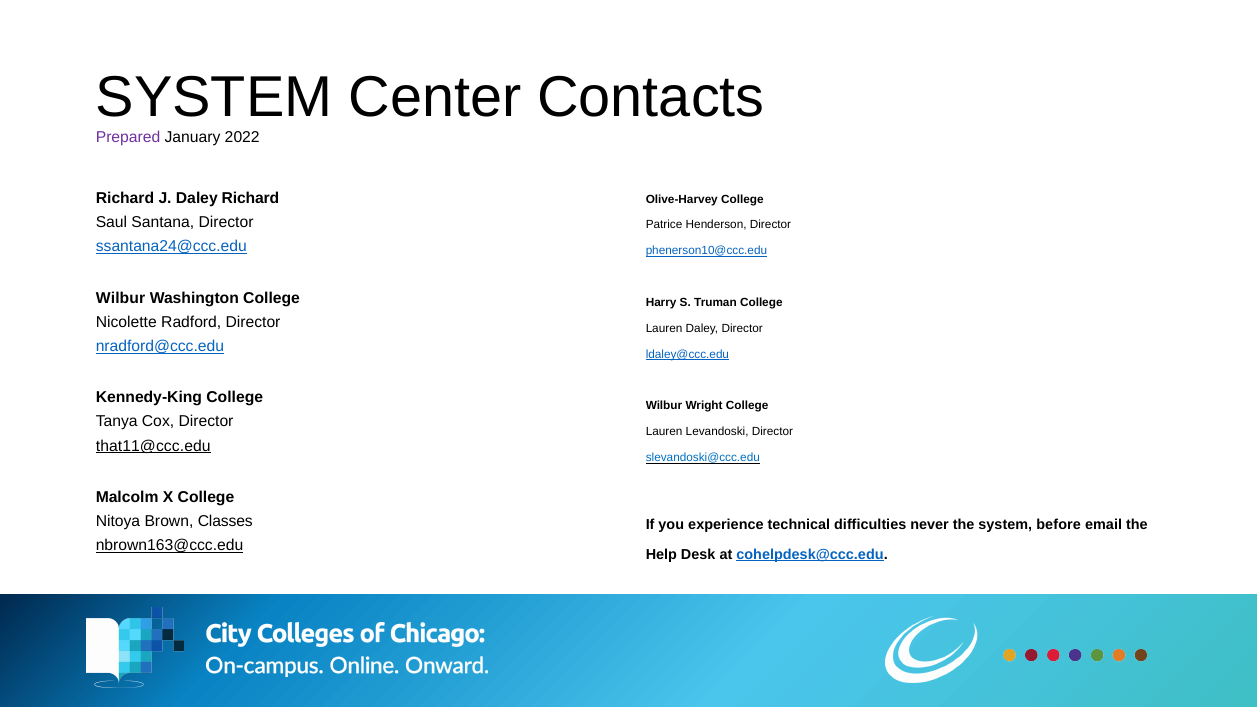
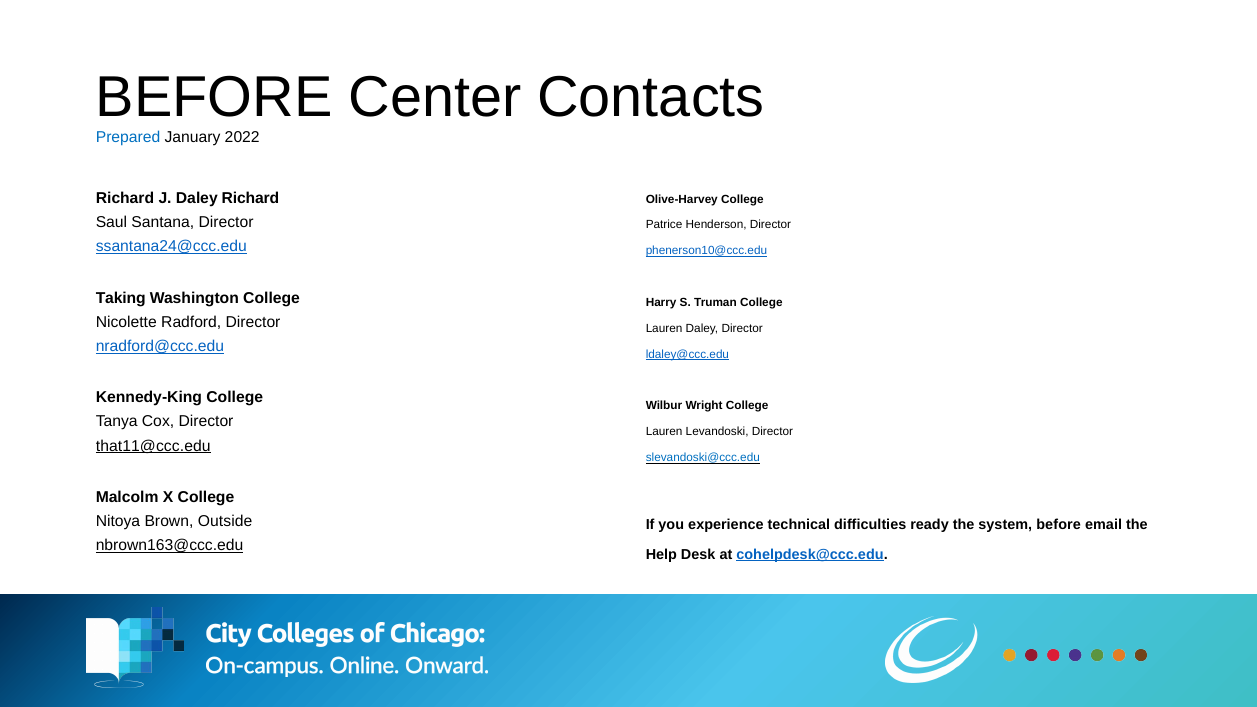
SYSTEM at (214, 97): SYSTEM -> BEFORE
Prepared colour: purple -> blue
Wilbur at (121, 298): Wilbur -> Taking
Classes: Classes -> Outside
never: never -> ready
